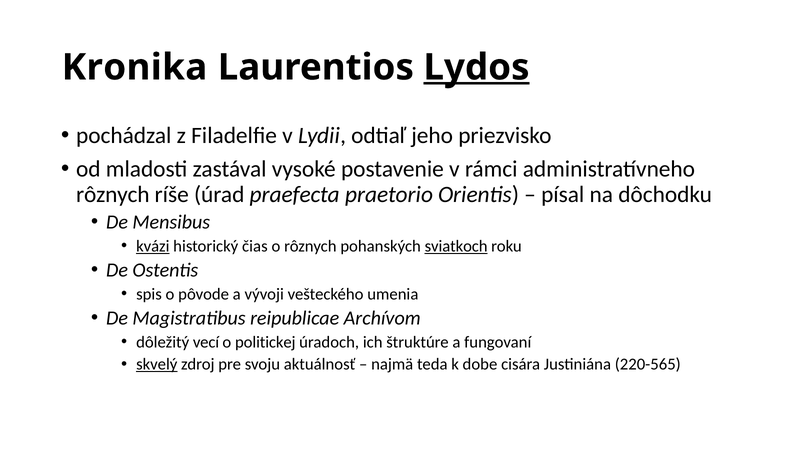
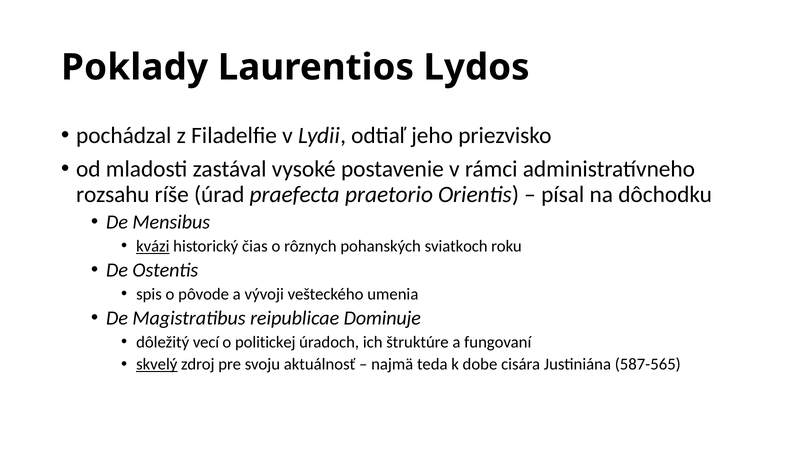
Kronika: Kronika -> Poklady
Lydos underline: present -> none
rôznych at (113, 194): rôznych -> rozsahu
sviatkoch underline: present -> none
Archívom: Archívom -> Dominuje
220-565: 220-565 -> 587-565
